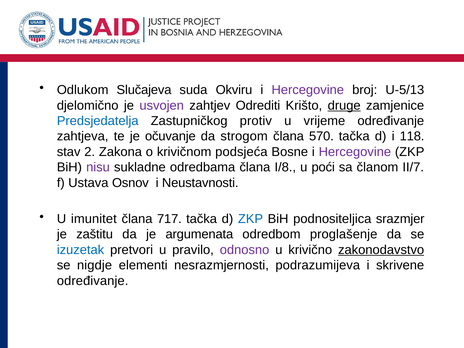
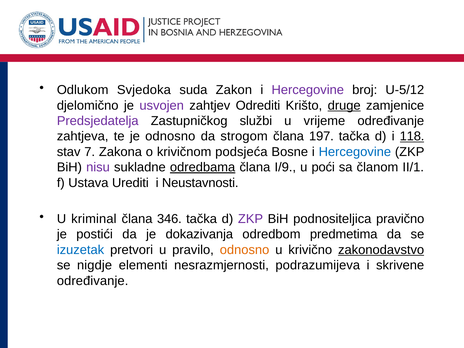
Slučajeva: Slučajeva -> Svjedoka
Okviru: Okviru -> Zakon
U-5/13: U-5/13 -> U-5/12
Predsjedatelja colour: blue -> purple
protiv: protiv -> službi
je očuvanje: očuvanje -> odnosno
570: 570 -> 197
118 underline: none -> present
2: 2 -> 7
Hercegovine at (355, 152) colour: purple -> blue
odredbama underline: none -> present
I/8: I/8 -> I/9
II/7: II/7 -> II/1
Osnov: Osnov -> Urediti
imunitet: imunitet -> kriminal
717: 717 -> 346
ZKP at (251, 219) colour: blue -> purple
srazmjer: srazmjer -> pravično
zaštitu: zaštitu -> postići
argumenata: argumenata -> dokazivanja
proglašenje: proglašenje -> predmetima
odnosno at (245, 250) colour: purple -> orange
